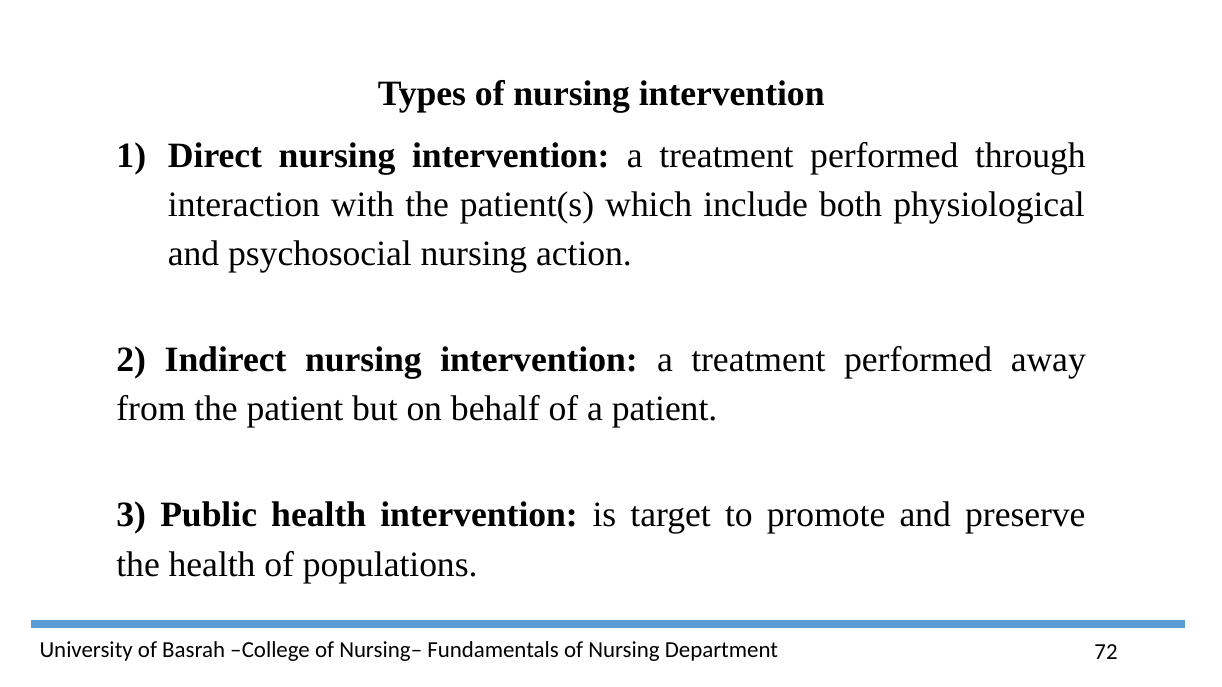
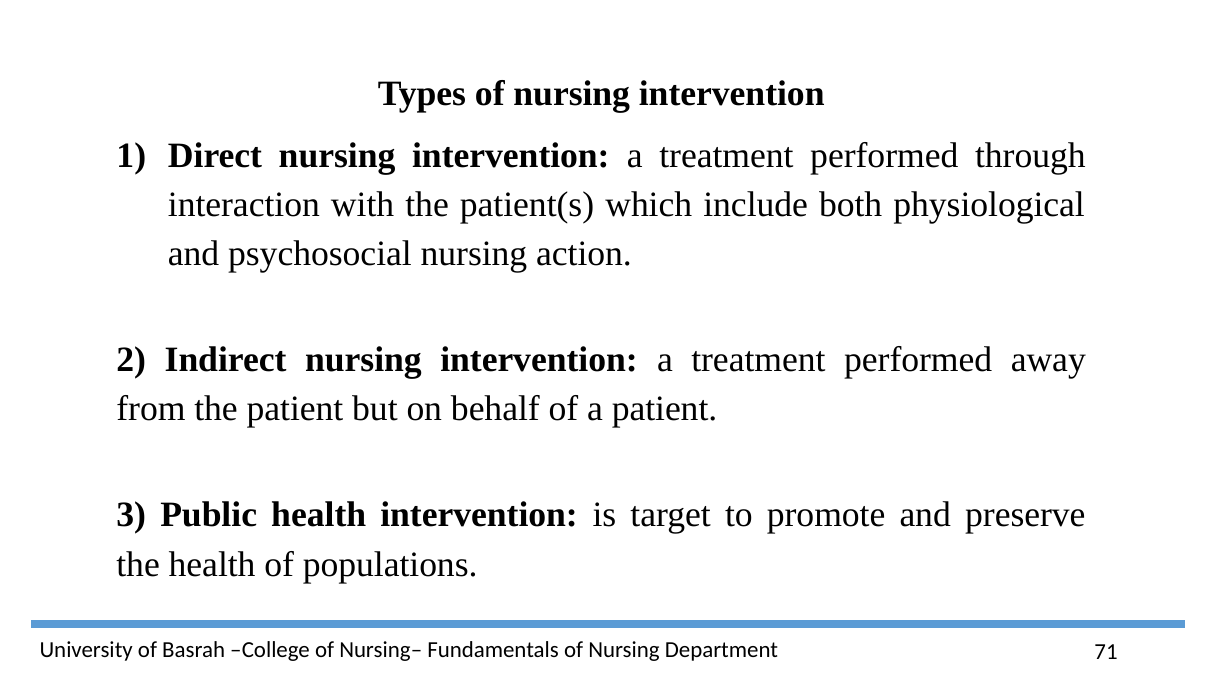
72: 72 -> 71
